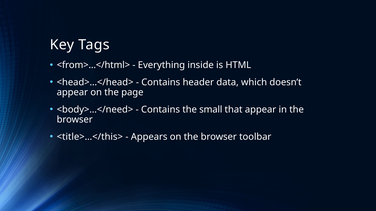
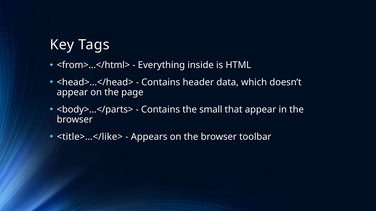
<body>…</need>: <body>…</need> -> <body>…</parts>
<title>…</this>: <title>…</this> -> <title>…</like>
